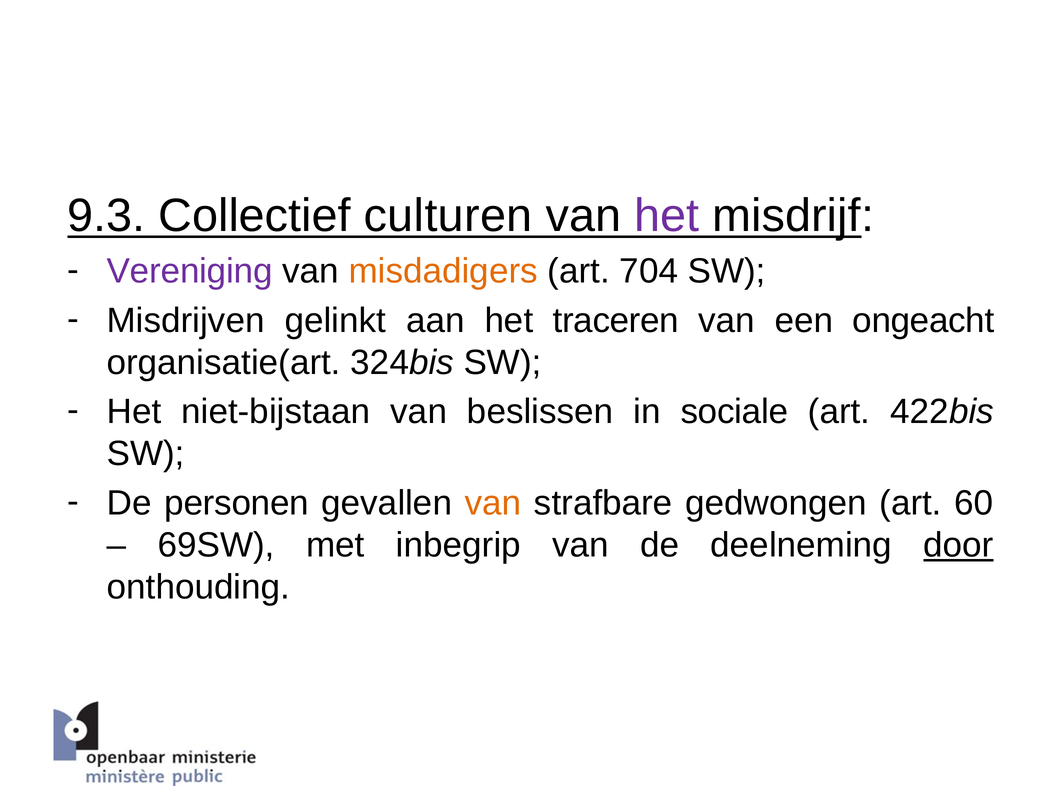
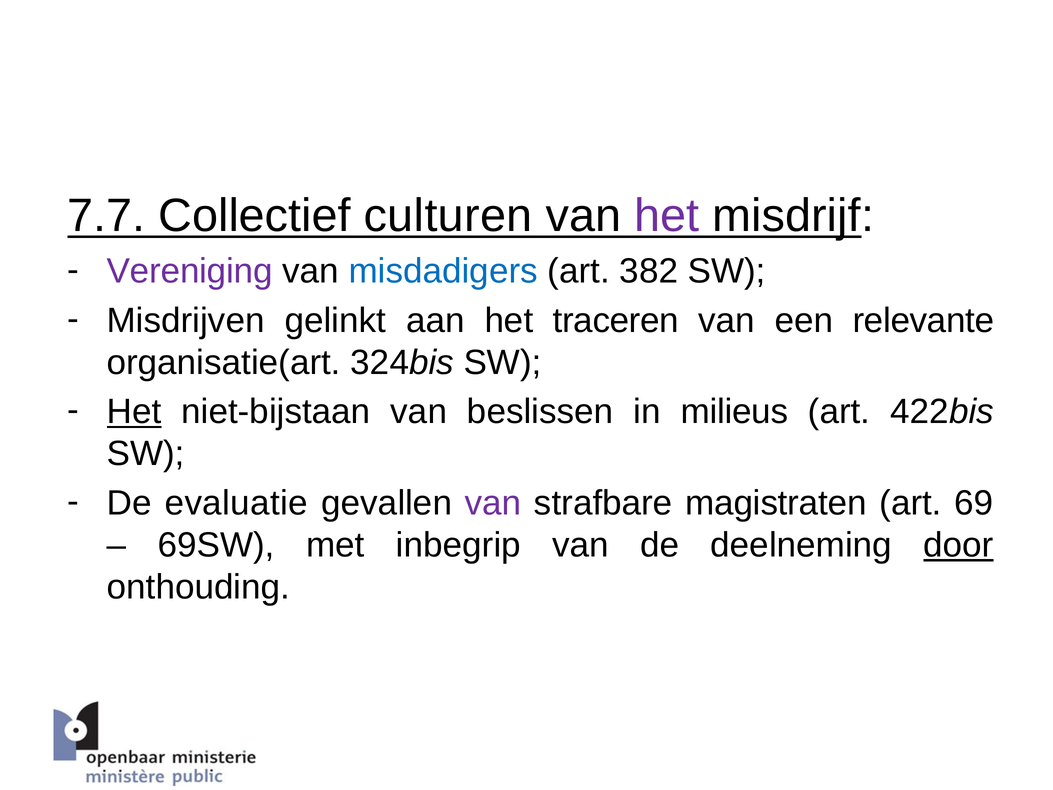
9.3: 9.3 -> 7.7
misdadigers colour: orange -> blue
704: 704 -> 382
ongeacht: ongeacht -> relevante
Het at (134, 412) underline: none -> present
sociale: sociale -> milieus
personen: personen -> evaluatie
van at (493, 503) colour: orange -> purple
gedwongen: gedwongen -> magistraten
60: 60 -> 69
